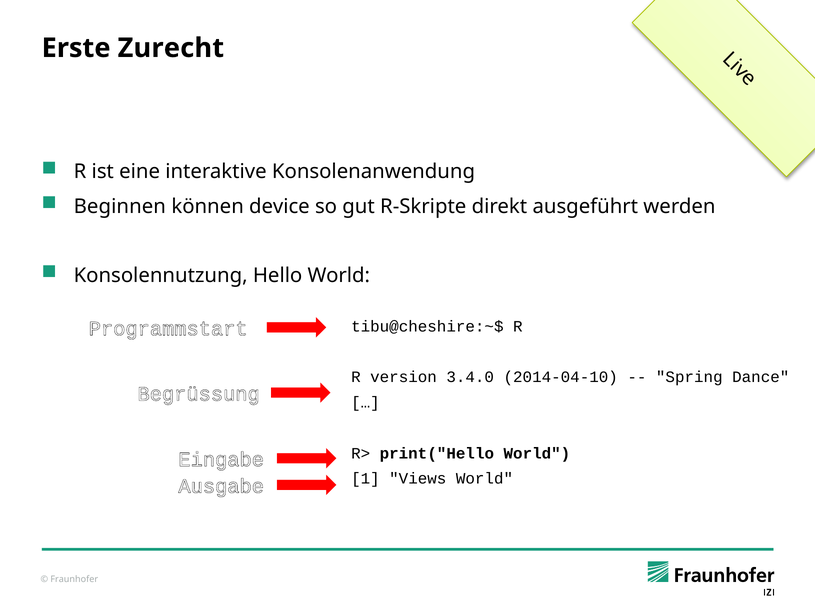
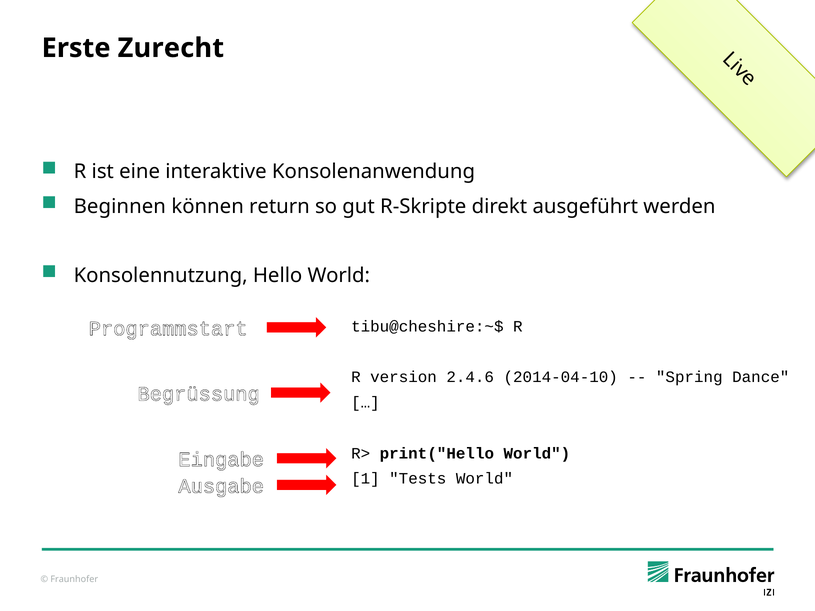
device: device -> return
3.4.0: 3.4.0 -> 2.4.6
Views: Views -> Tests
